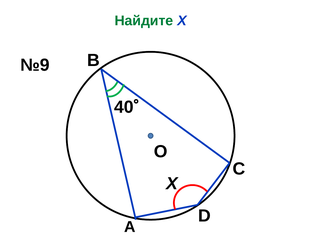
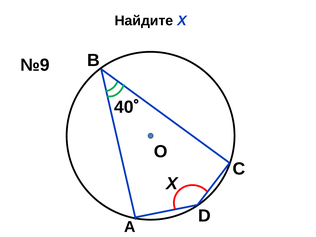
Найдите colour: green -> black
